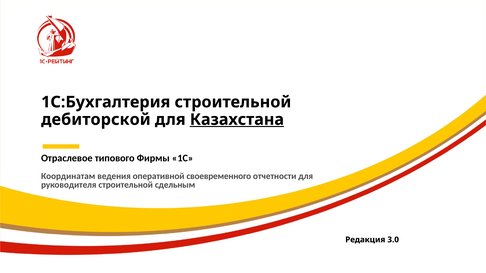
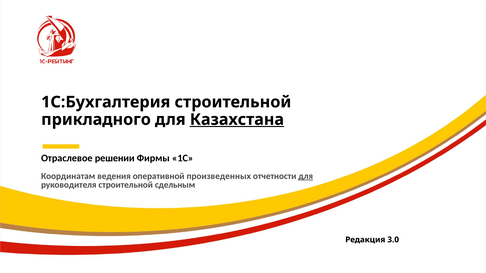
дебиторской: дебиторской -> прикладного
типового: типового -> решении
своевременного: своевременного -> произведенных
для at (306, 176) underline: none -> present
